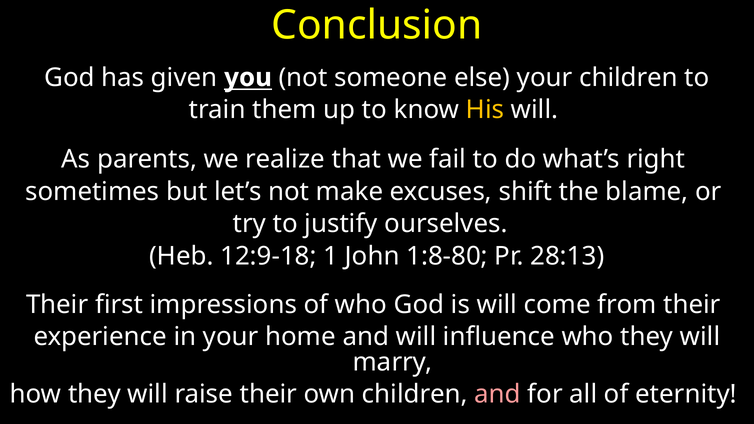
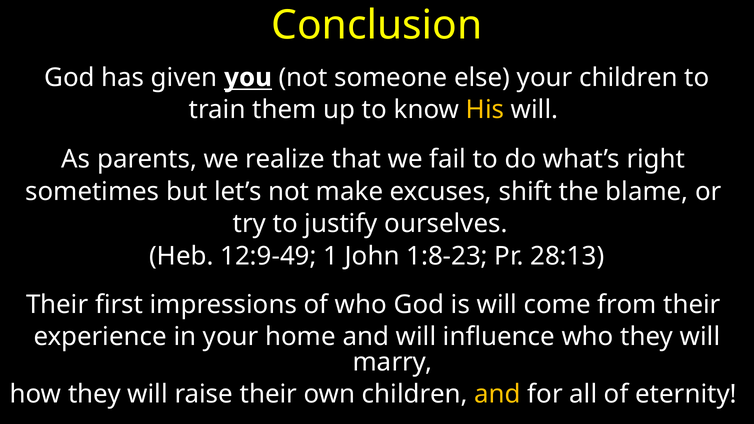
12:9-18: 12:9-18 -> 12:9-49
1:8-80: 1:8-80 -> 1:8-23
and at (497, 394) colour: pink -> yellow
